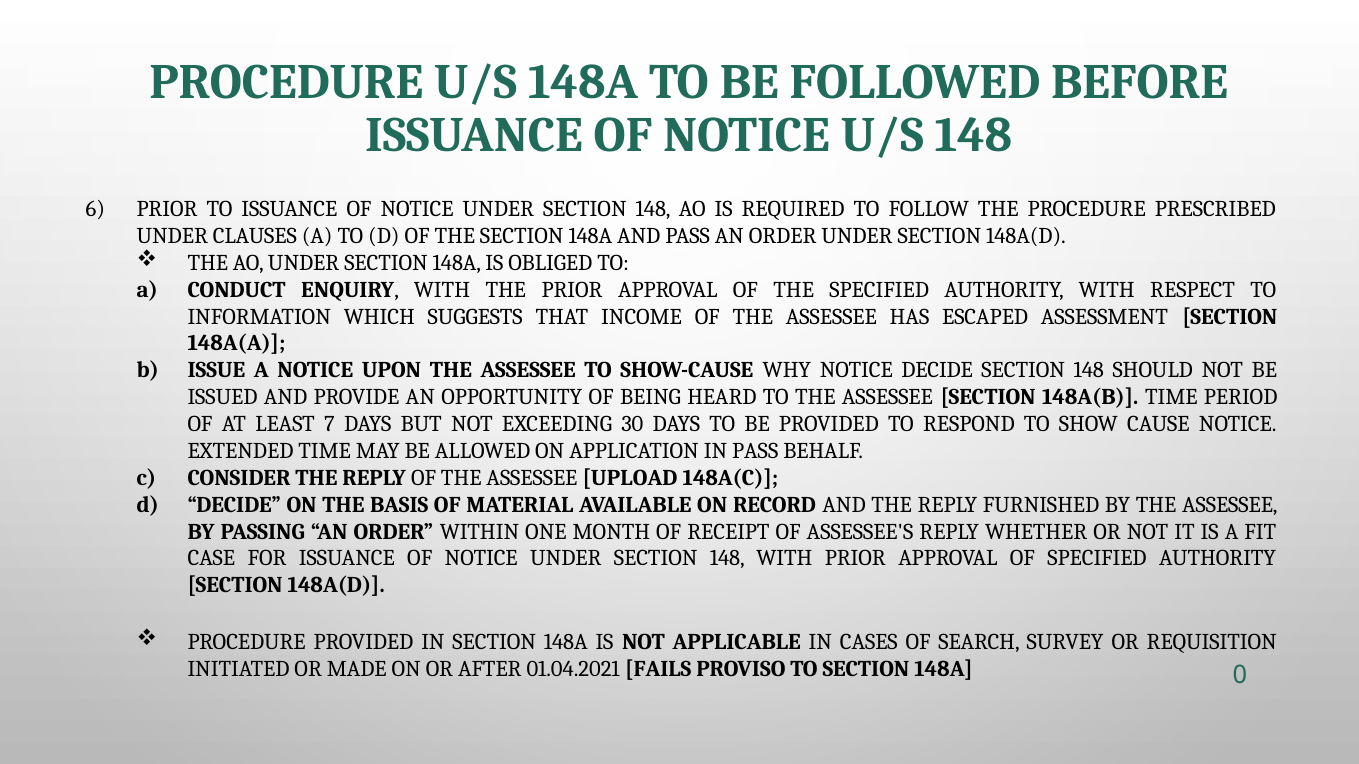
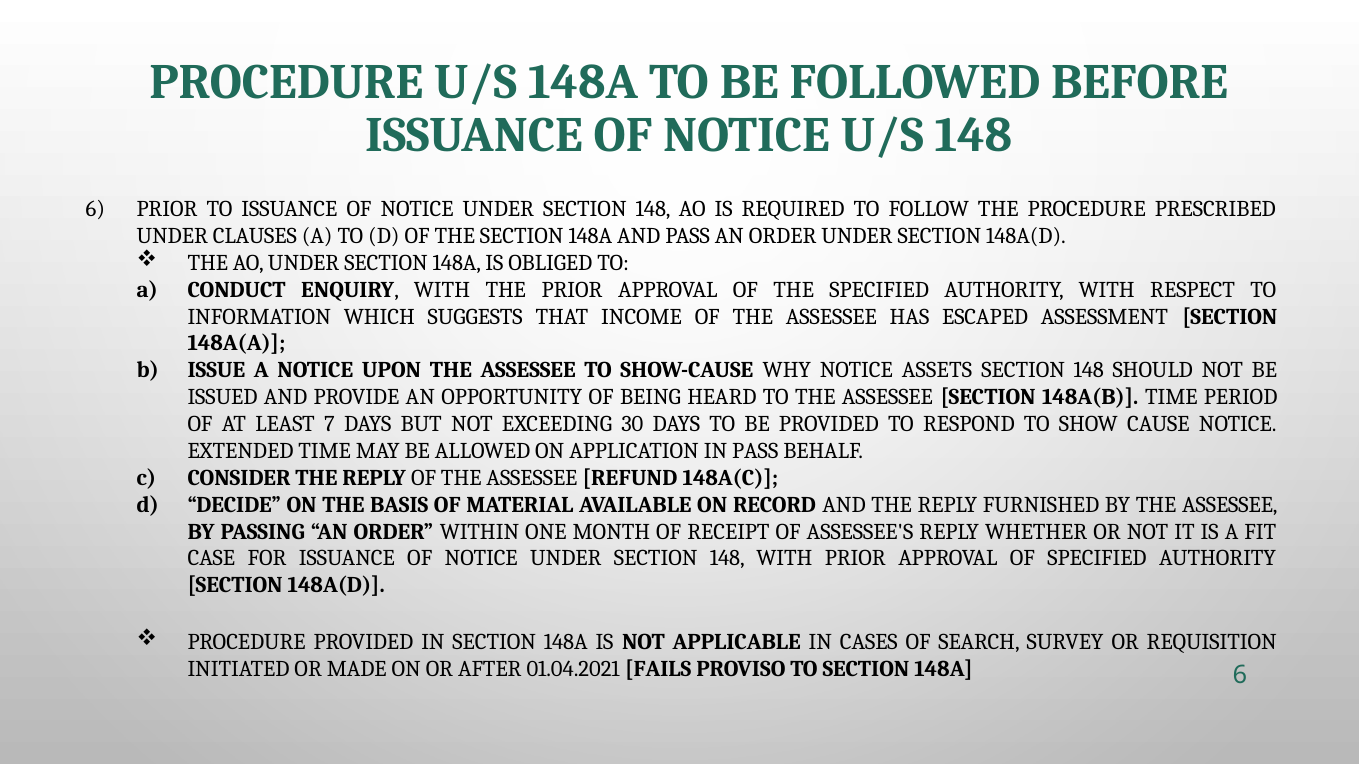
NOTICE DECIDE: DECIDE -> ASSETS
UPLOAD: UPLOAD -> REFUND
148A 0: 0 -> 6
